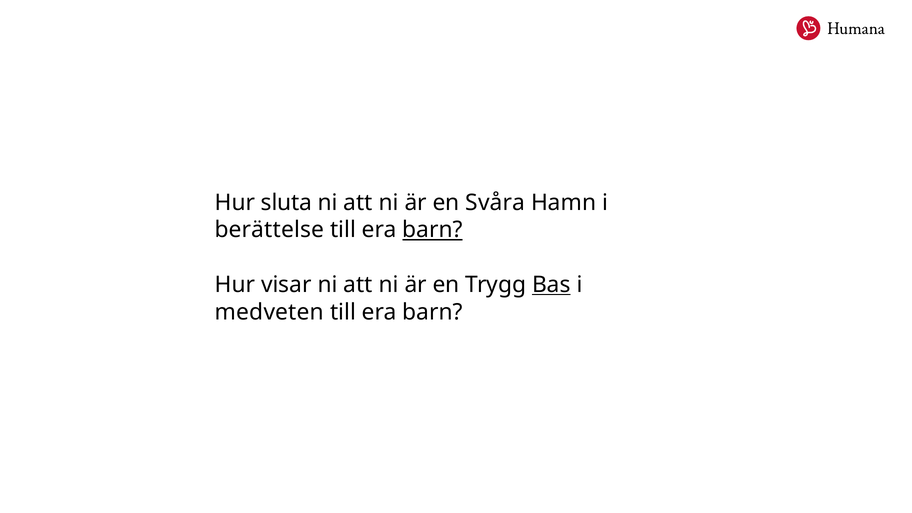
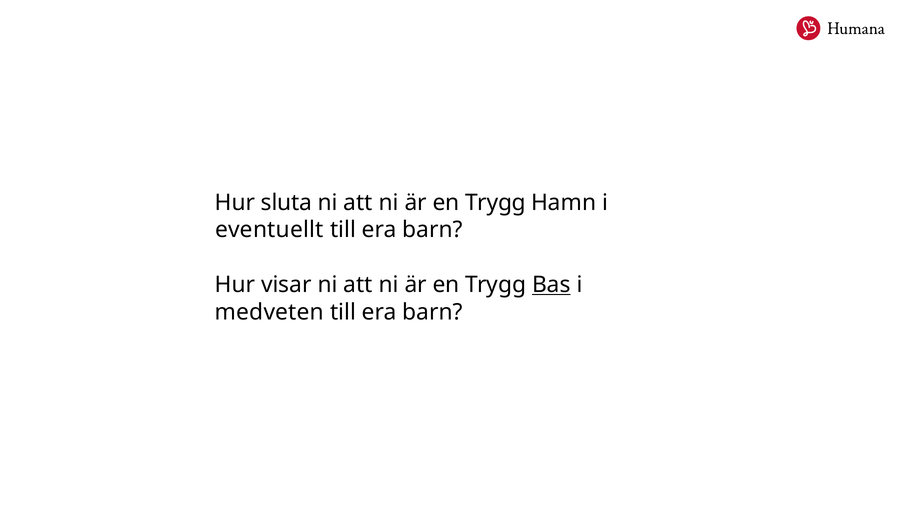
Svåra at (495, 203): Svåra -> Trygg
berättelse: berättelse -> eventuellt
barn at (432, 230) underline: present -> none
